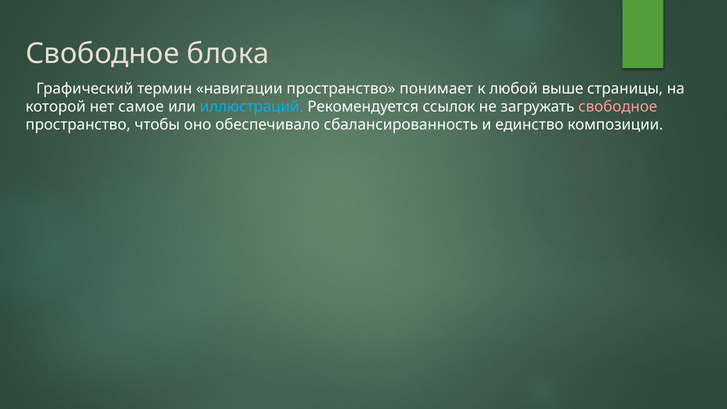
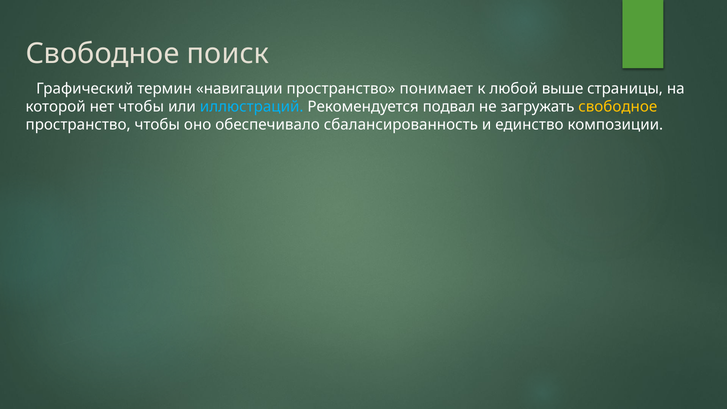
блока: блока -> поиск
нет самое: самое -> чтобы
ссылок: ссылок -> подвал
свободное at (618, 107) colour: pink -> yellow
